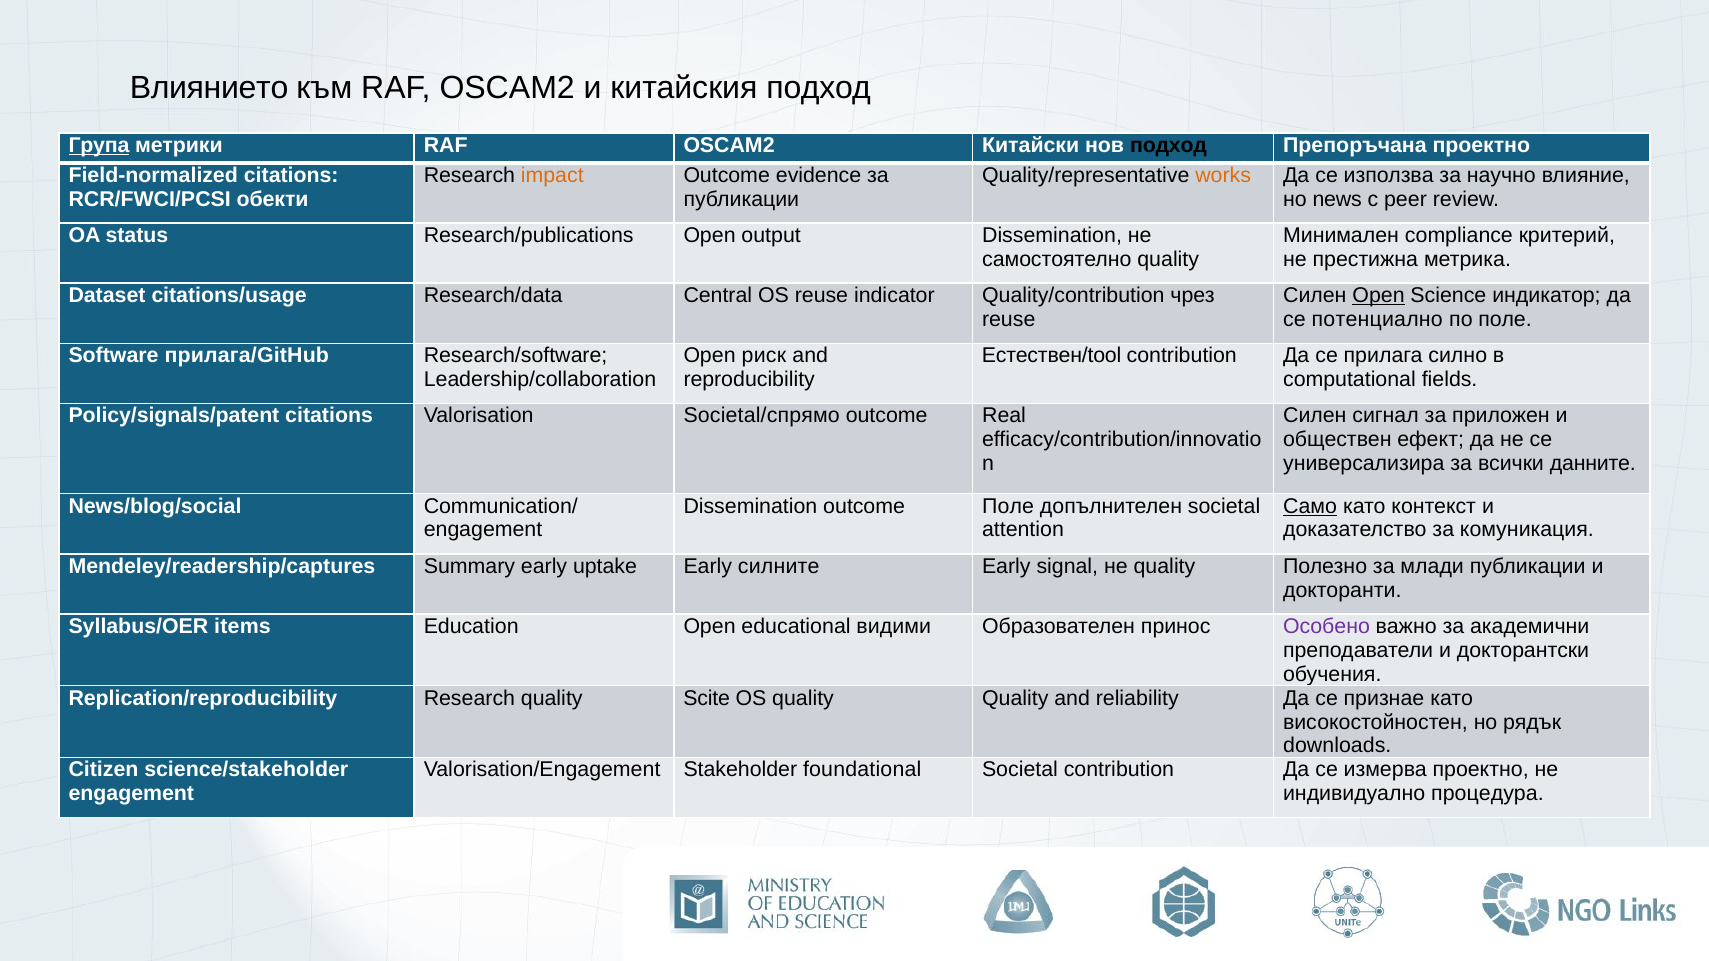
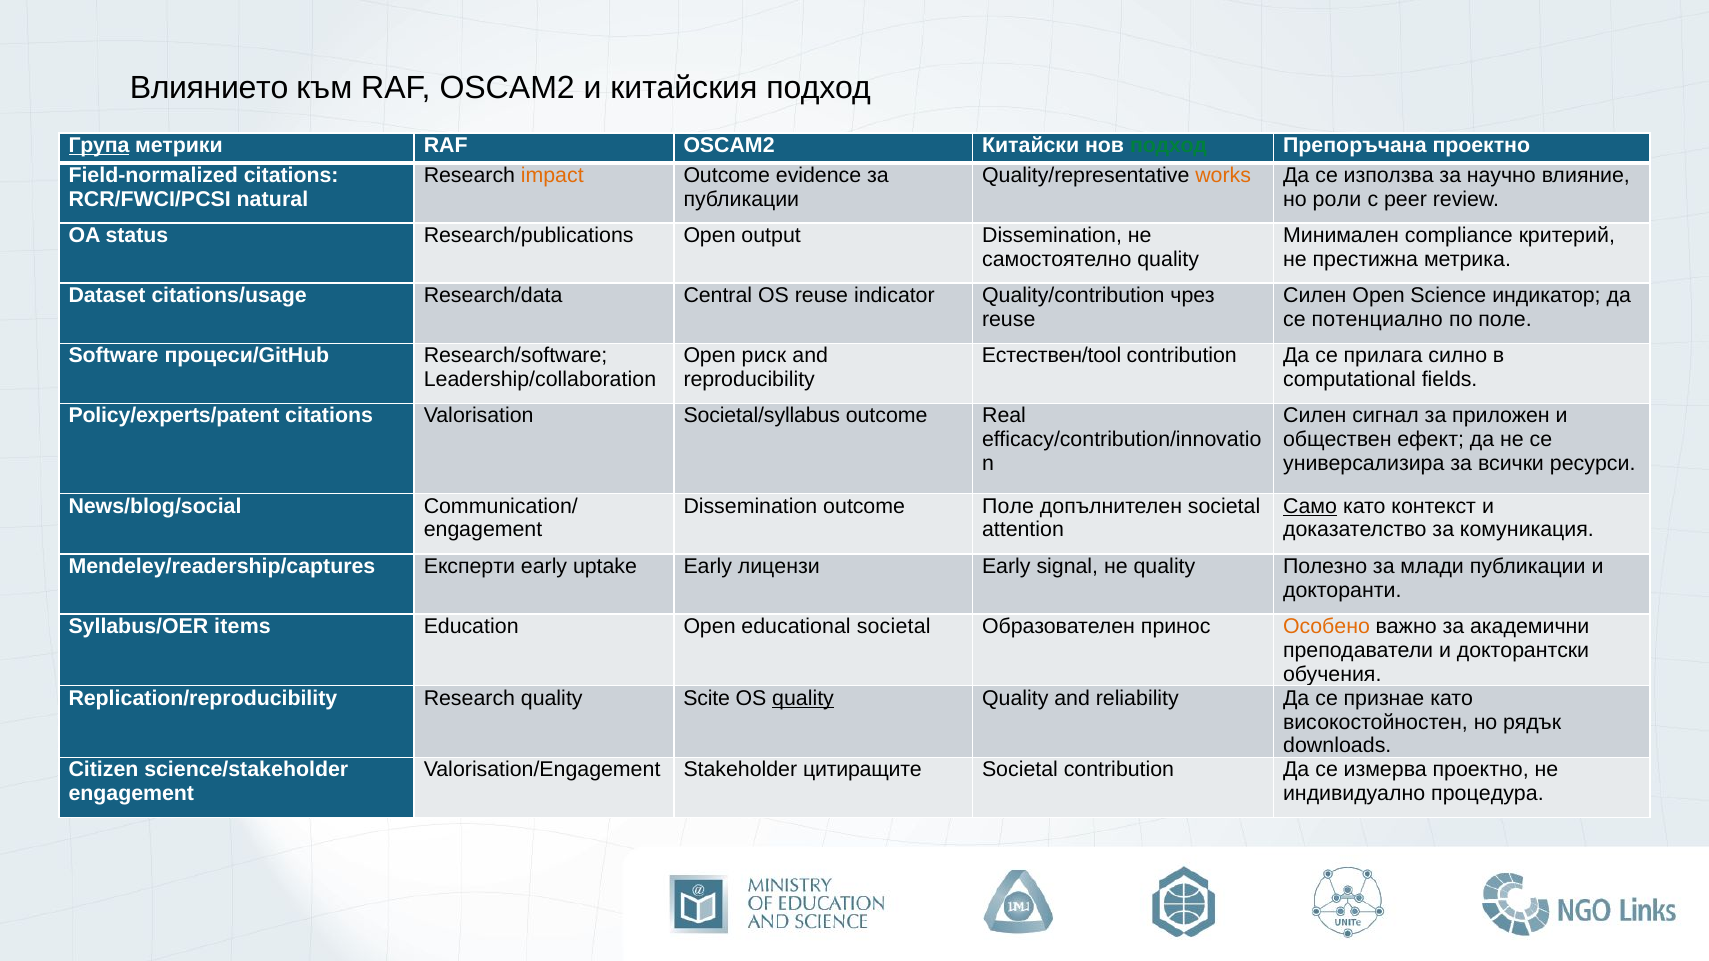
подход at (1169, 145) colour: black -> green
обекти: обекти -> natural
news: news -> роли
Open at (1379, 296) underline: present -> none
прилага/GitHub: прилага/GitHub -> процеси/GitHub
Policy/signals/patent: Policy/signals/patent -> Policy/experts/patent
Societal/спрямо: Societal/спрямо -> Societal/syllabus
данните: данните -> ресурси
Summary: Summary -> Експерти
силните: силните -> лицензи
educational видими: видими -> societal
Особено colour: purple -> orange
quality at (803, 698) underline: none -> present
foundational: foundational -> цитиращите
